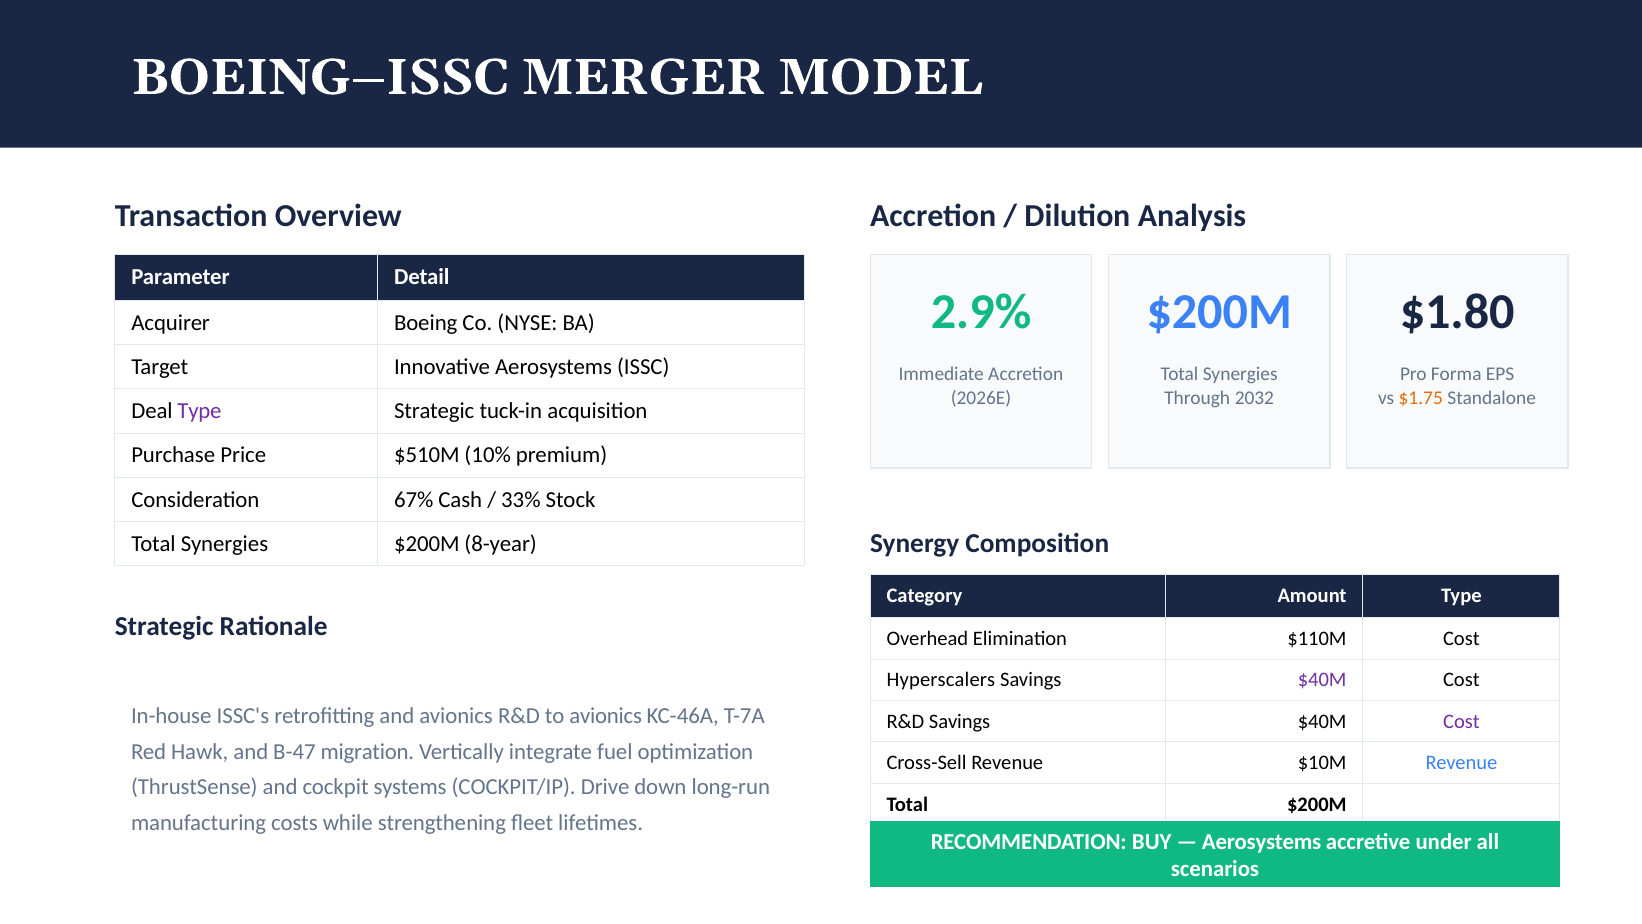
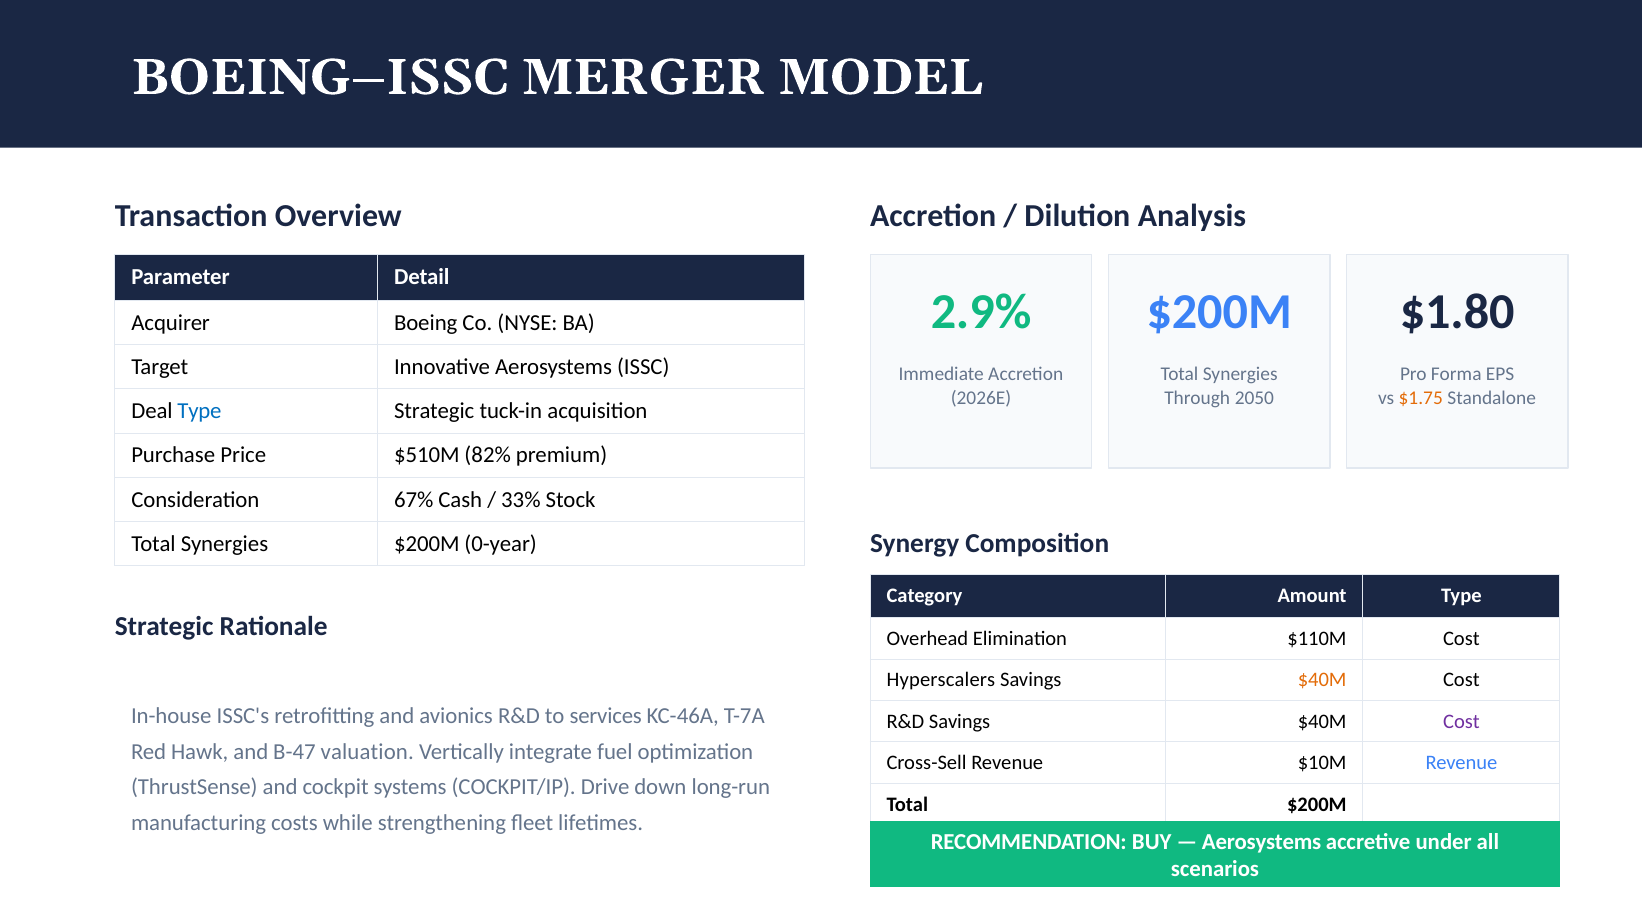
2032: 2032 -> 2050
Type at (200, 411) colour: purple -> blue
10%: 10% -> 82%
8-year: 8-year -> 0-year
$40M at (1322, 680) colour: purple -> orange
to avionics: avionics -> services
migration: migration -> valuation
